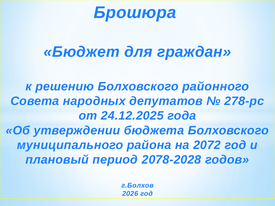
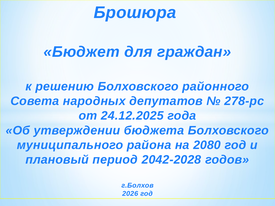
2072: 2072 -> 2080
2078-2028: 2078-2028 -> 2042-2028
